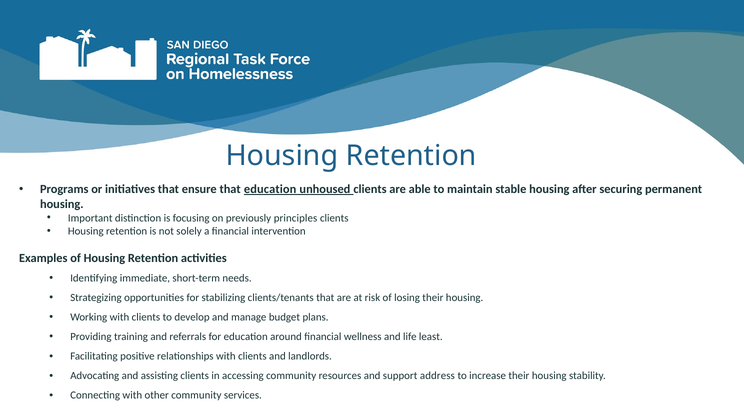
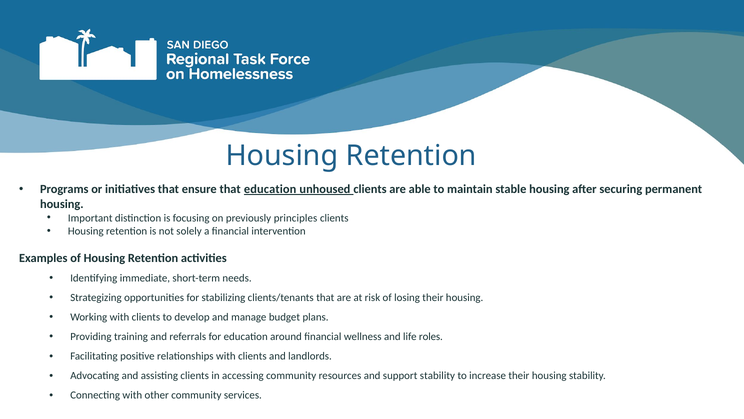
least: least -> roles
support address: address -> stability
